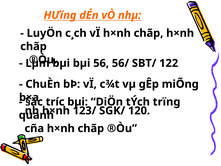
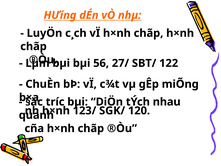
56/: 56/ -> 27/
trïng: trïng -> nhau
